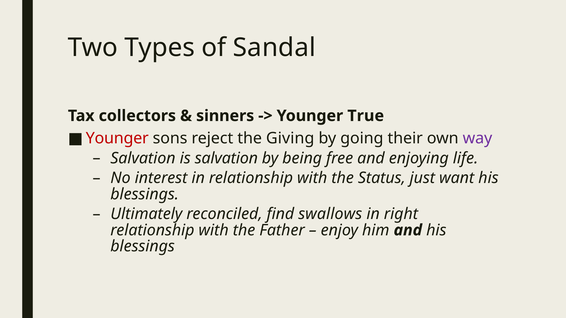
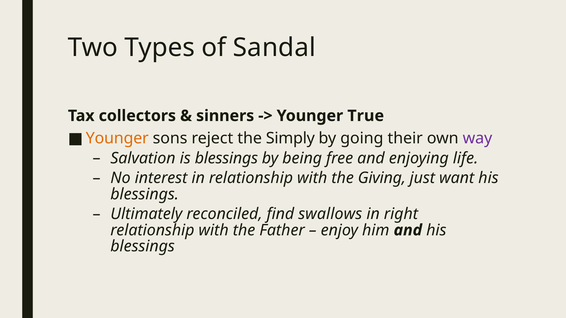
Younger at (117, 138) colour: red -> orange
Giving: Giving -> Simply
is salvation: salvation -> blessings
Status: Status -> Giving
